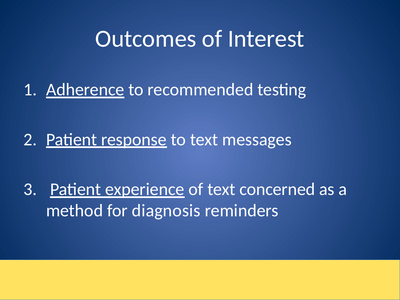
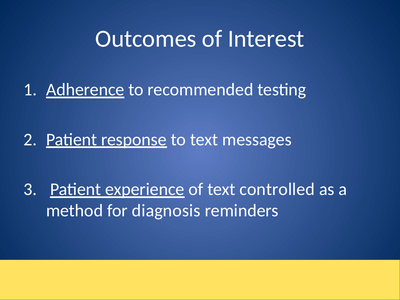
concerned: concerned -> controlled
